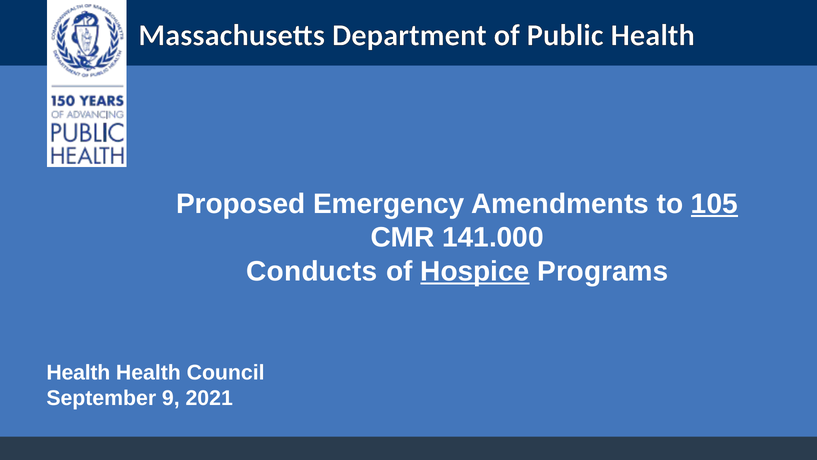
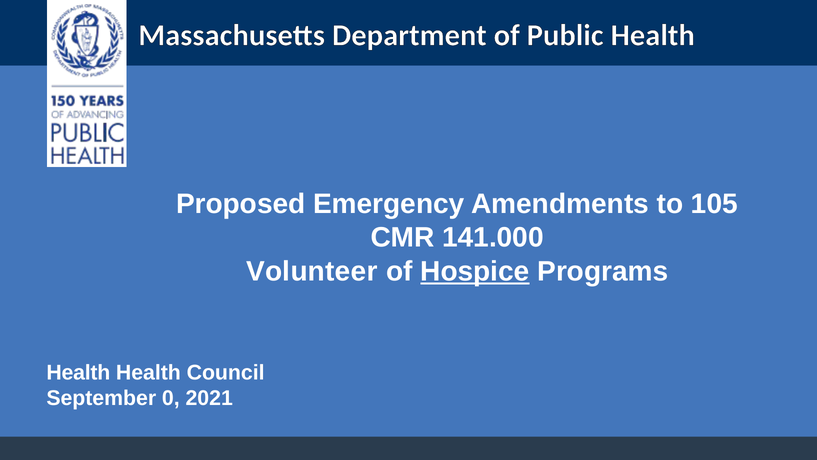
105 underline: present -> none
Conducts: Conducts -> Volunteer
9: 9 -> 0
